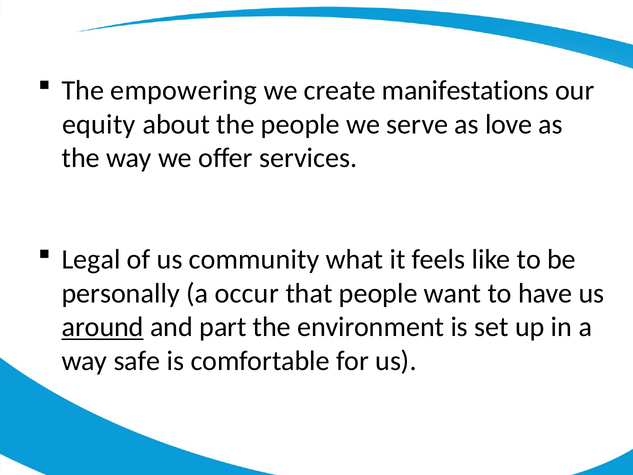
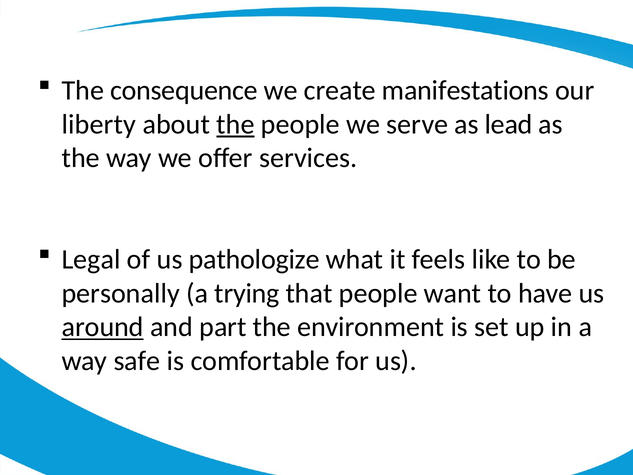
empowering: empowering -> consequence
equity: equity -> liberty
the at (235, 124) underline: none -> present
love: love -> lead
community: community -> pathologize
occur: occur -> trying
